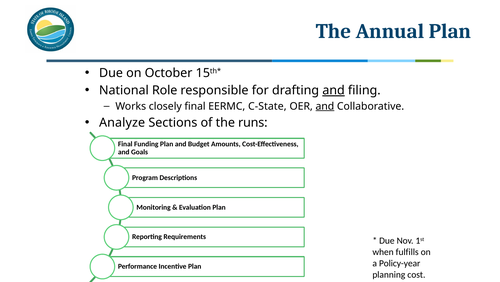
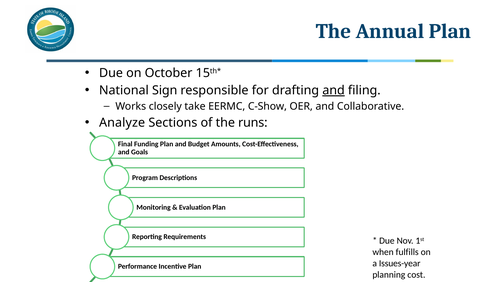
Role: Role -> Sign
closely final: final -> take
C-State: C-State -> C-Show
and at (325, 106) underline: present -> none
Policy-year: Policy-year -> Issues-year
